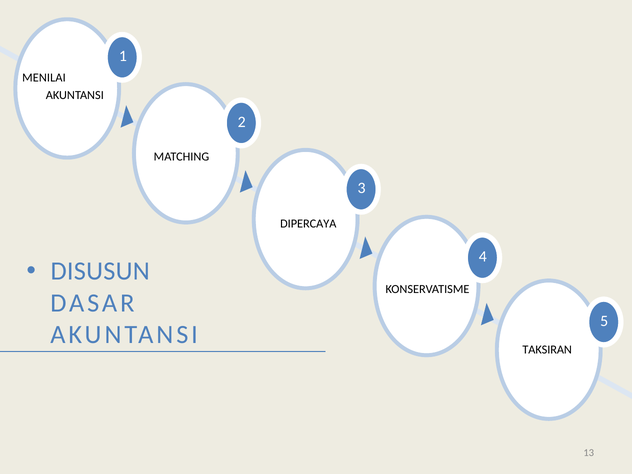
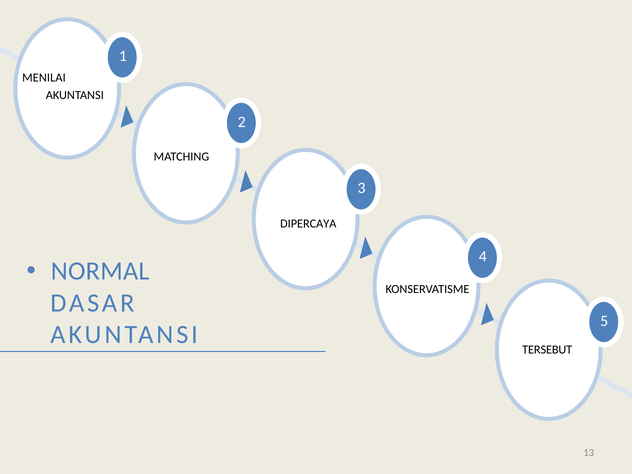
DISUSUN: DISUSUN -> NORMAL
TAKSIRAN: TAKSIRAN -> TERSEBUT
